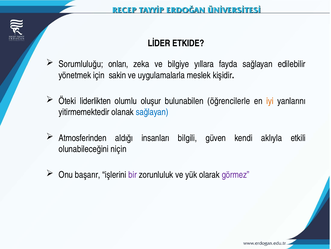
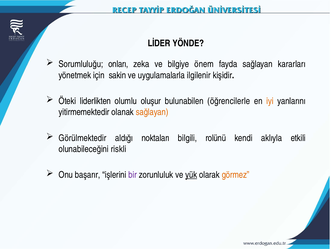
ETKIDE: ETKIDE -> YÖNDE
yıllara: yıllara -> önem
edilebilir: edilebilir -> kararları
meslek: meslek -> ilgilenir
sağlayan at (152, 112) colour: blue -> orange
Atmosferinden: Atmosferinden -> Görülmektedir
insanları: insanları -> noktaları
güven: güven -> rolünü
niçin: niçin -> riskli
yük underline: none -> present
görmez colour: purple -> orange
